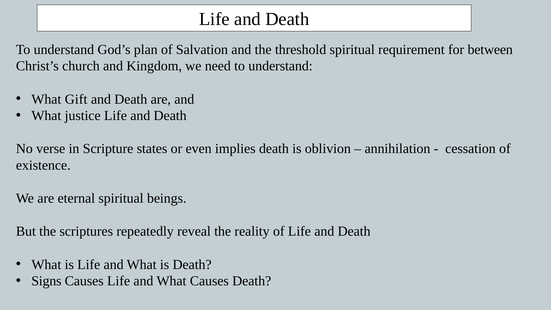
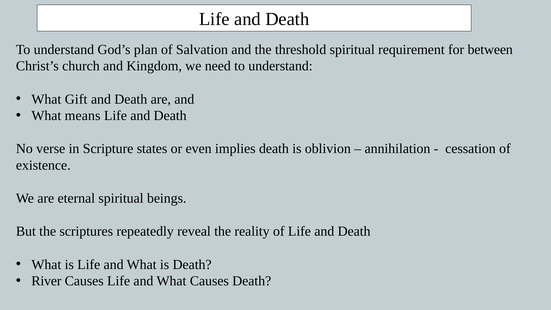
justice: justice -> means
Signs: Signs -> River
